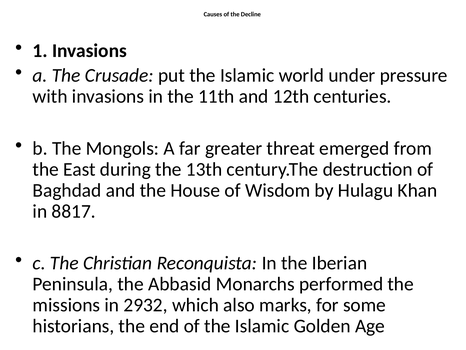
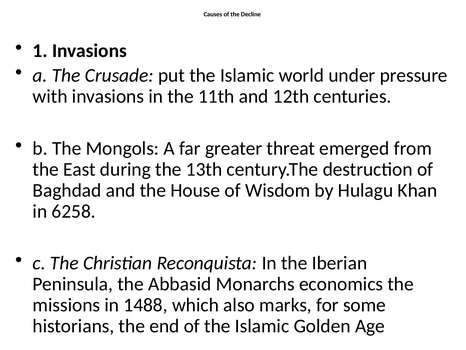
8817: 8817 -> 6258
performed: performed -> economics
2932: 2932 -> 1488
